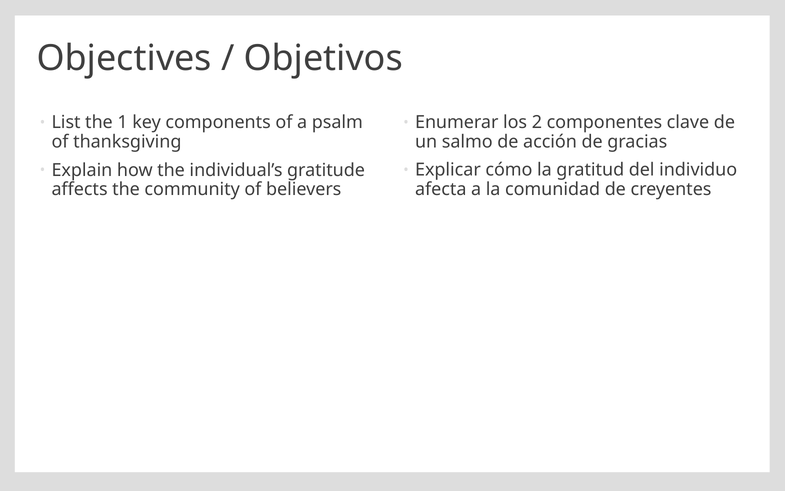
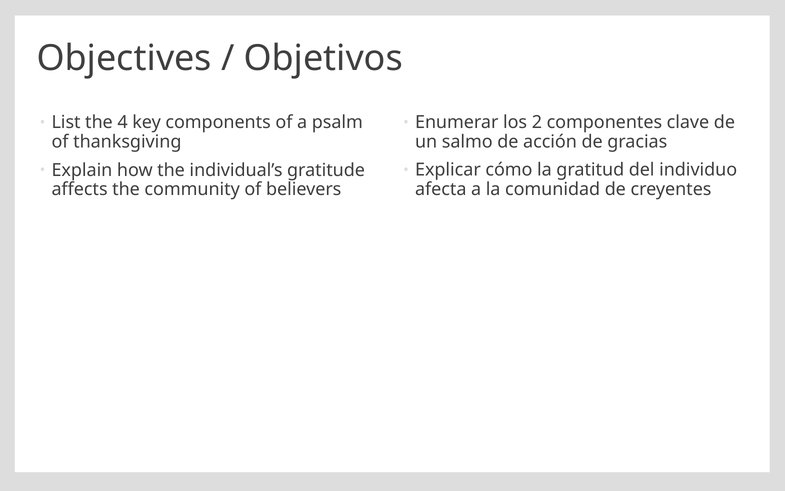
1: 1 -> 4
